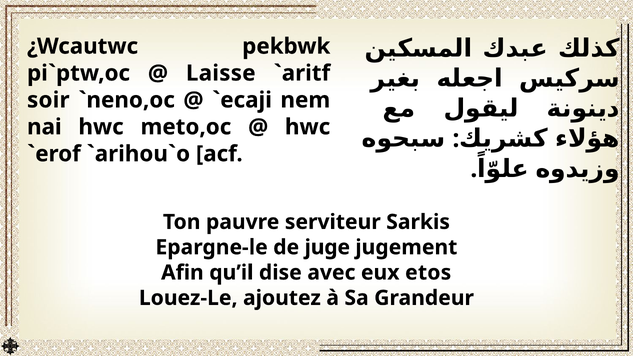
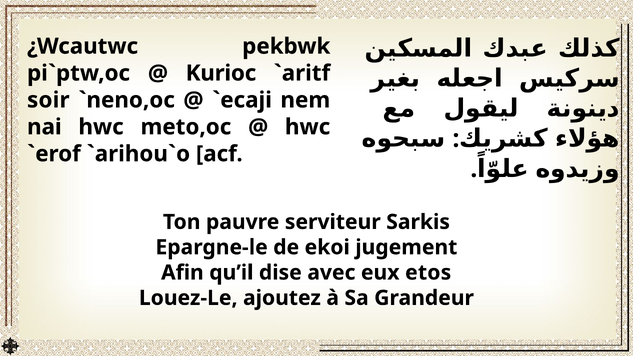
Laisse: Laisse -> Kurioc
juge: juge -> ekoi
